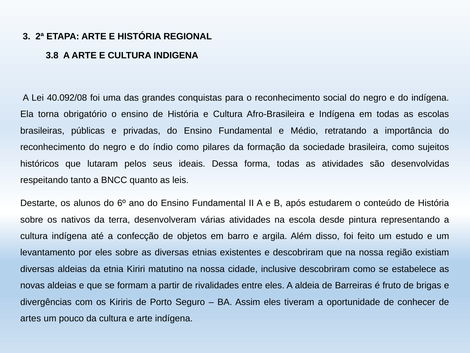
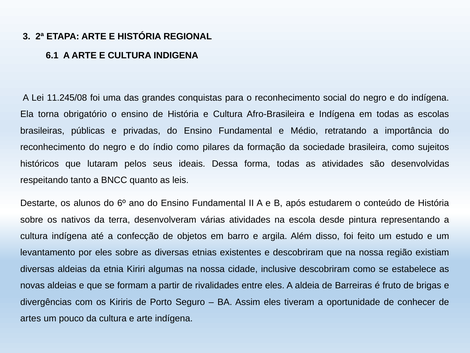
3.8: 3.8 -> 6.1
40.092/08: 40.092/08 -> 11.245/08
matutino: matutino -> algumas
